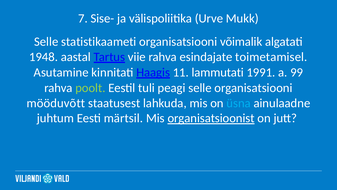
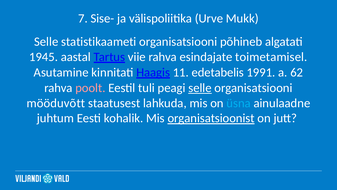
võimalik: võimalik -> põhineb
1948: 1948 -> 1945
lammutati: lammutati -> edetabelis
99: 99 -> 62
poolt colour: light green -> pink
selle at (200, 88) underline: none -> present
märtsil: märtsil -> kohalik
